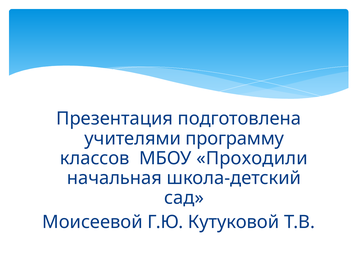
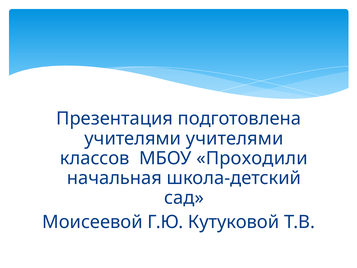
учителями программу: программу -> учителями
